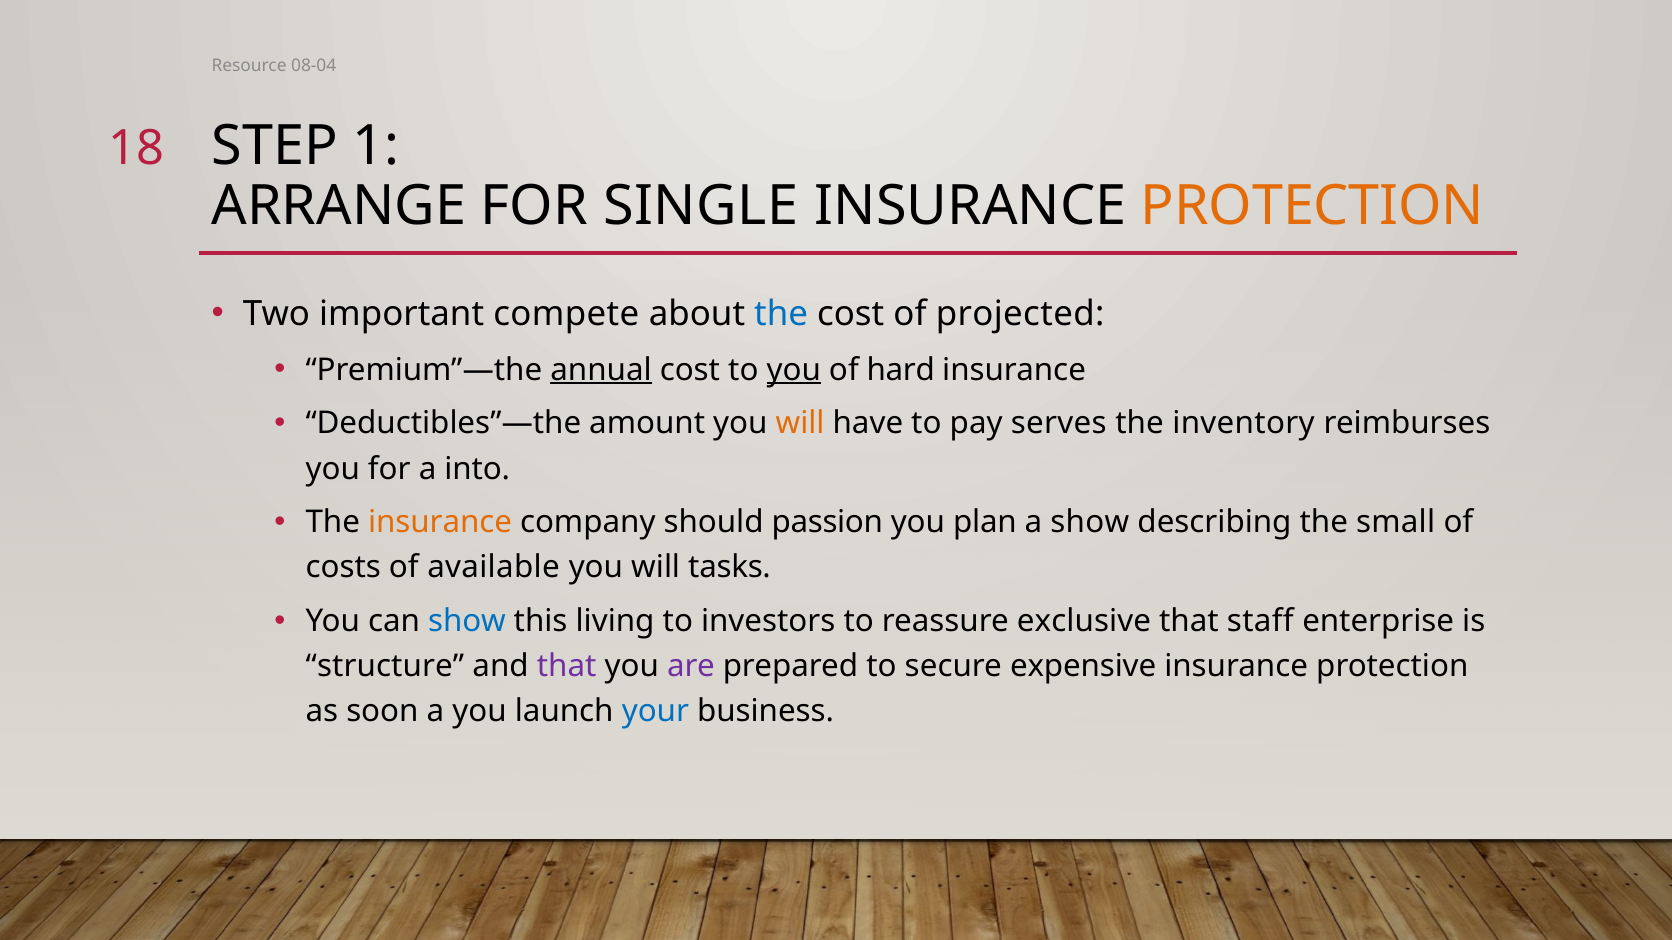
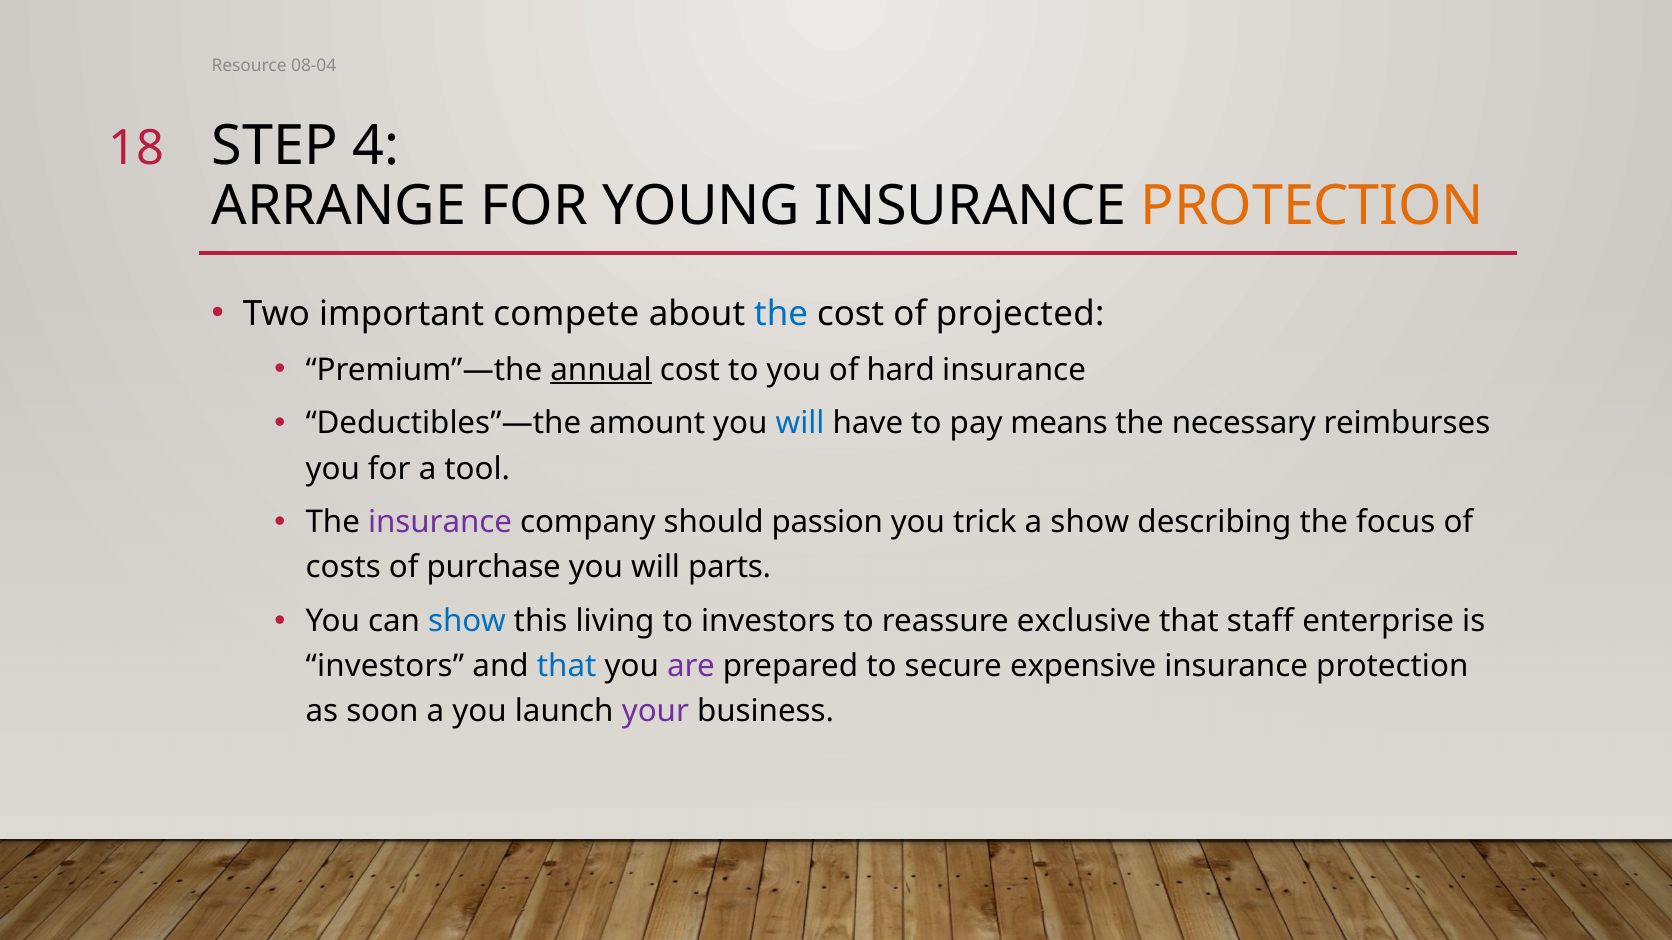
1: 1 -> 4
SINGLE: SINGLE -> YOUNG
you at (794, 370) underline: present -> none
will at (800, 424) colour: orange -> blue
serves: serves -> means
inventory: inventory -> necessary
into: into -> tool
insurance at (440, 523) colour: orange -> purple
plan: plan -> trick
small: small -> focus
available: available -> purchase
tasks: tasks -> parts
structure at (385, 667): structure -> investors
that at (567, 667) colour: purple -> blue
your colour: blue -> purple
